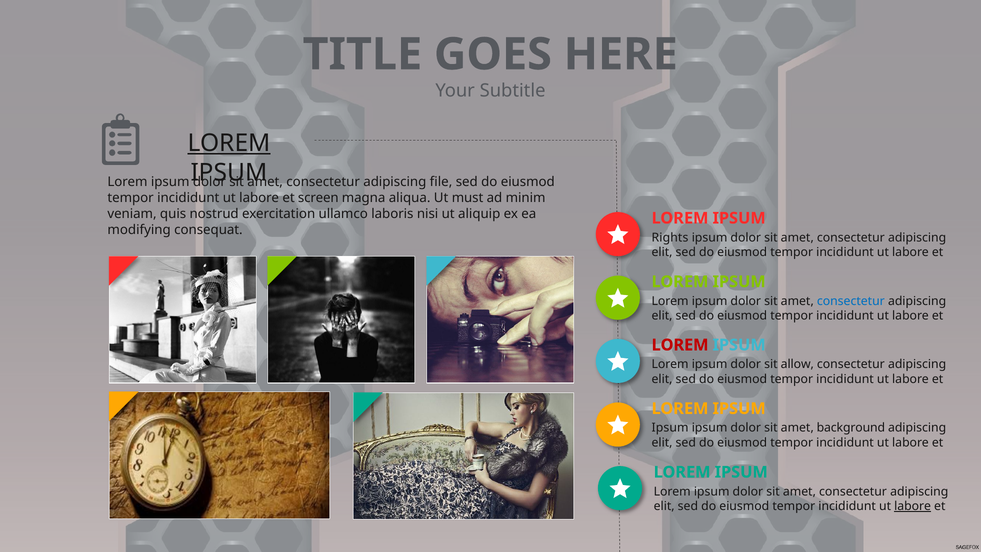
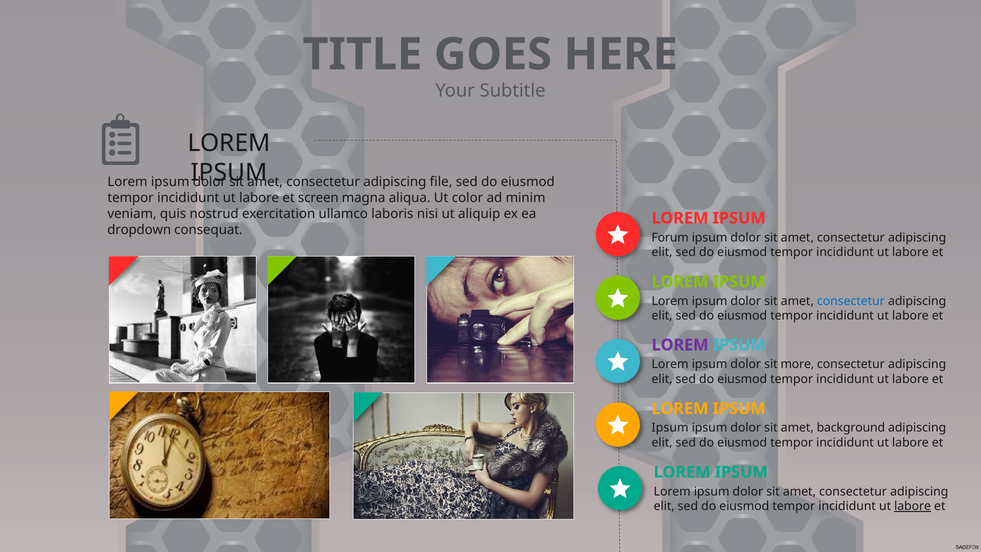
LOREM at (229, 143) underline: present -> none
must: must -> color
modifying: modifying -> dropdown
Rights: Rights -> Forum
LOREM at (680, 345) colour: red -> purple
allow: allow -> more
